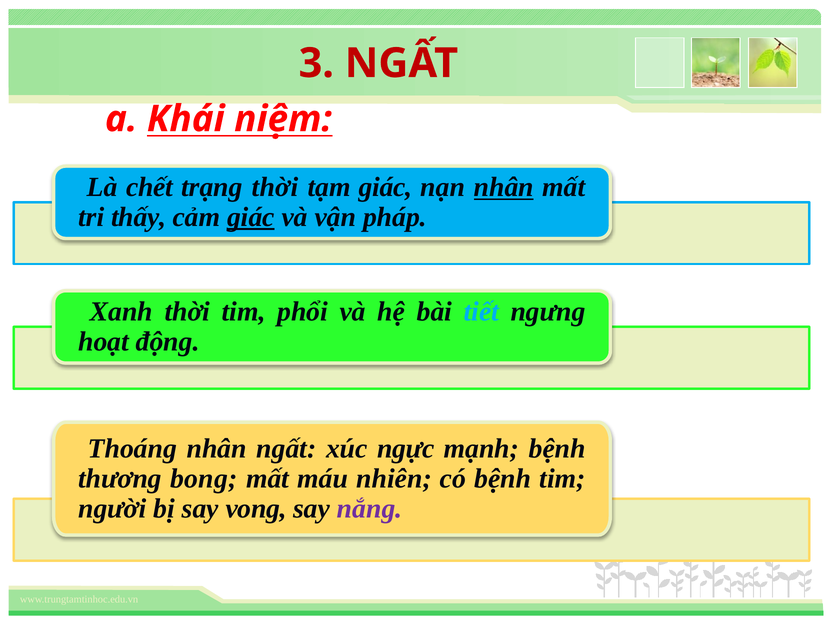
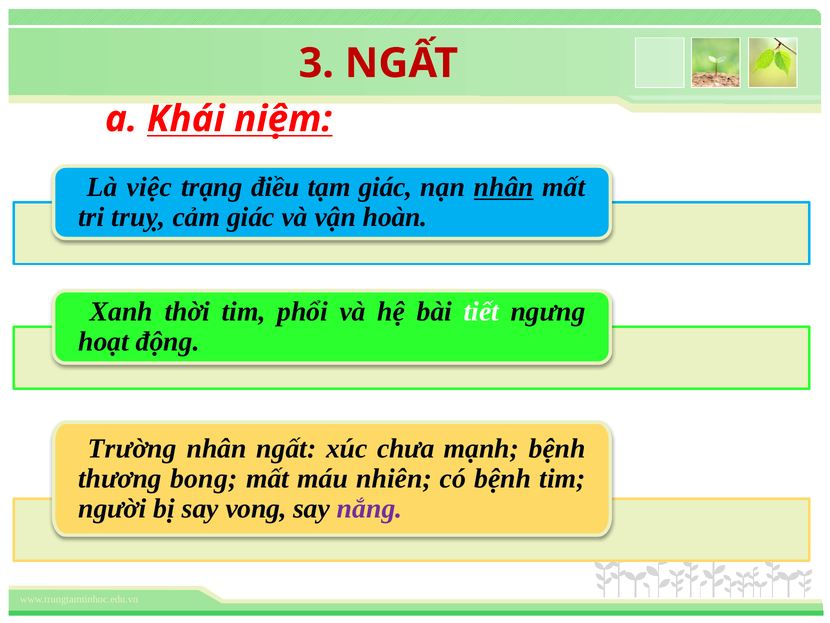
chết: chết -> việc
trạng thời: thời -> điều
thấy: thấy -> truỵ
giác at (251, 217) underline: present -> none
pháp: pháp -> hoàn
tiết colour: light blue -> white
Thoáng: Thoáng -> Trường
ngực: ngực -> chưa
